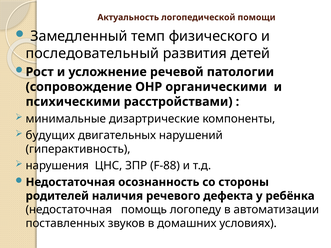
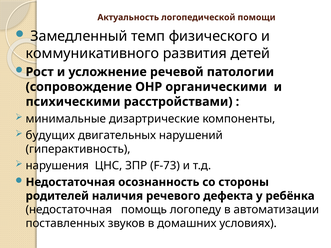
последовательный: последовательный -> коммуникативного
F-88: F-88 -> F-73
